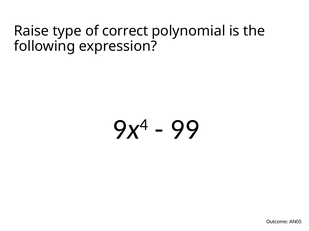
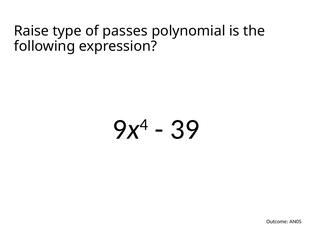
correct: correct -> passes
99: 99 -> 39
